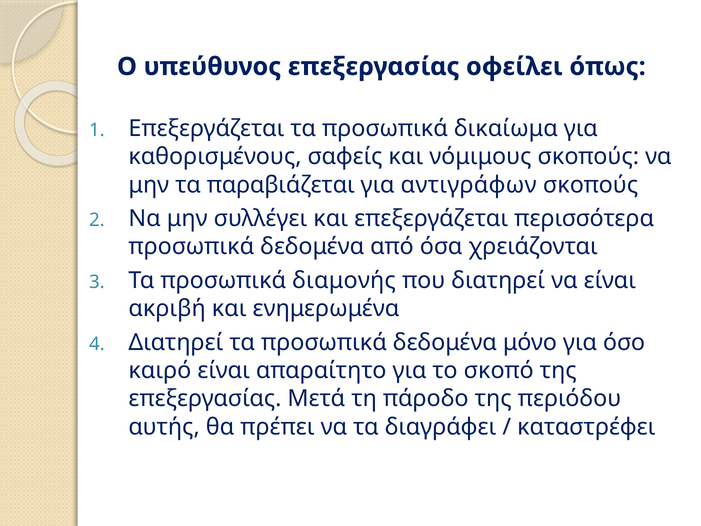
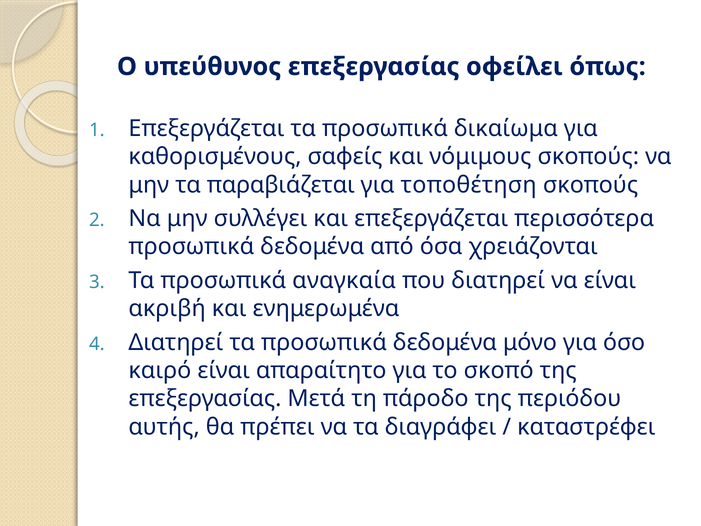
αντιγράφων: αντιγράφων -> τοποθέτηση
διαμονής: διαμονής -> αναγκαία
